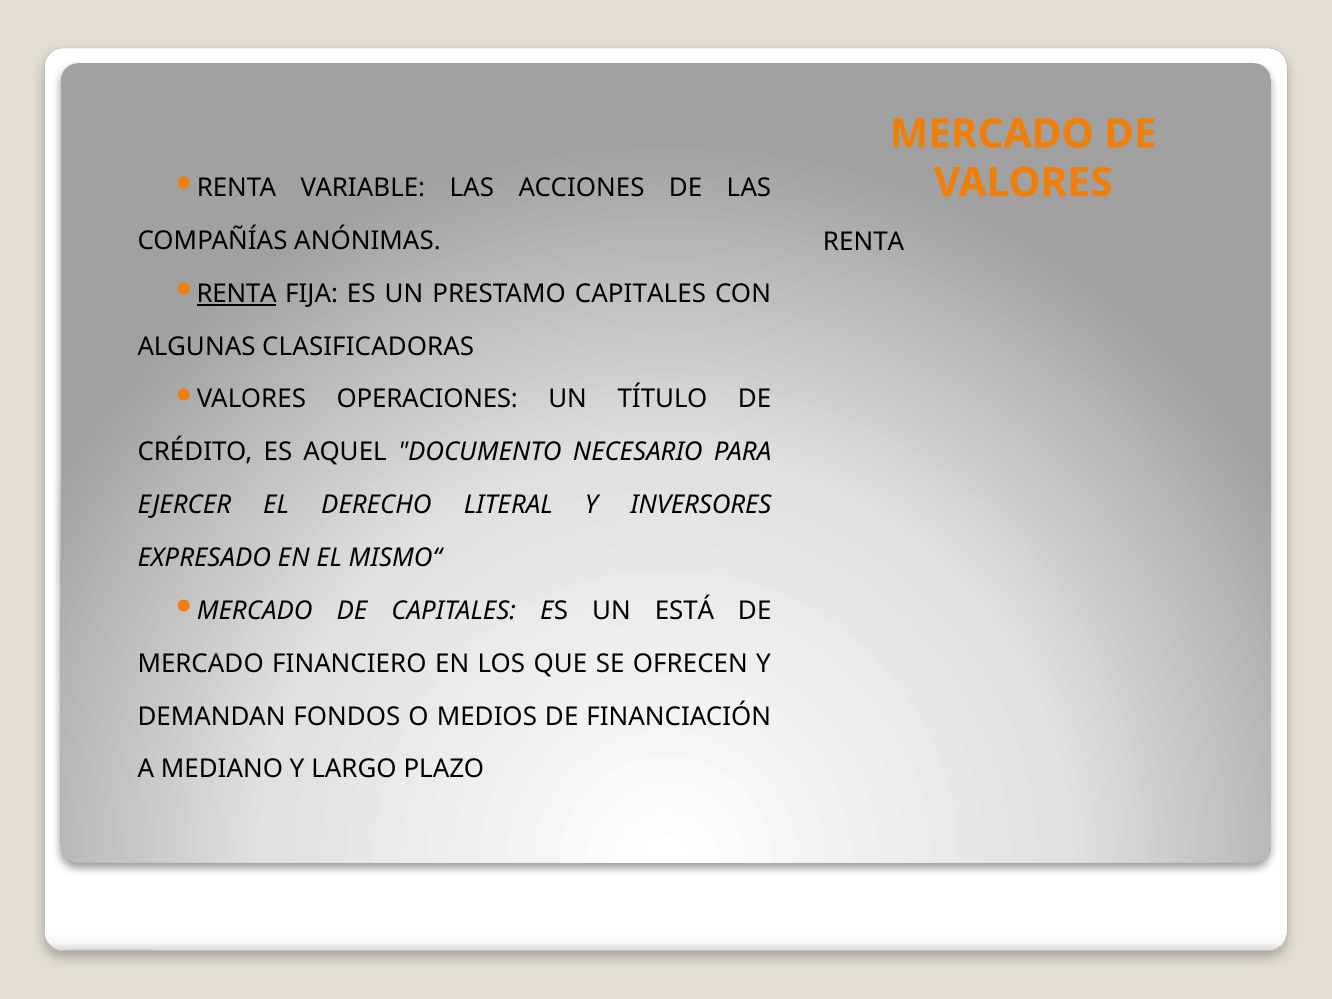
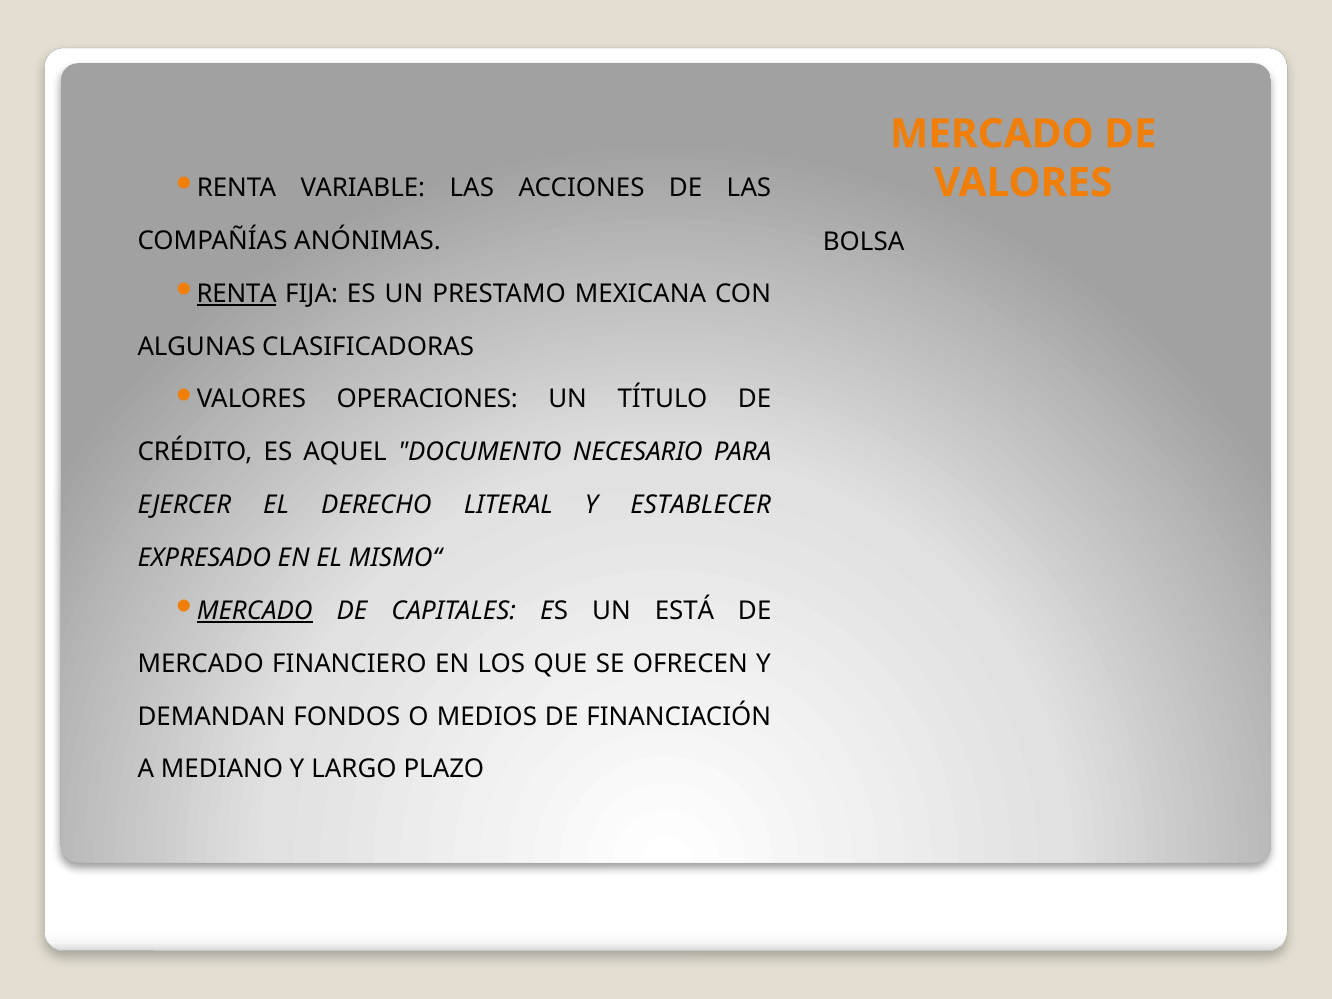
RENTA at (864, 242): RENTA -> BOLSA
PRESTAMO CAPITALES: CAPITALES -> MEXICANA
INVERSORES: INVERSORES -> ESTABLECER
MERCADO at (255, 611) underline: none -> present
